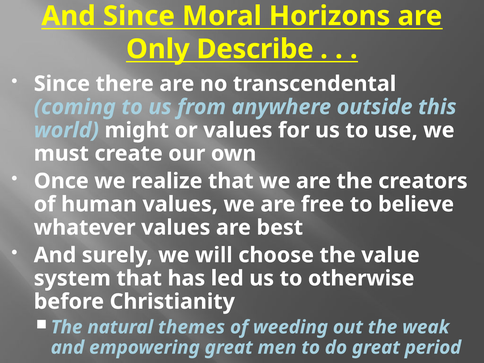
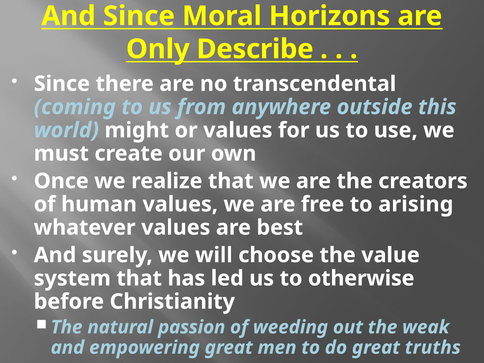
believe: believe -> arising
themes: themes -> passion
period: period -> truths
